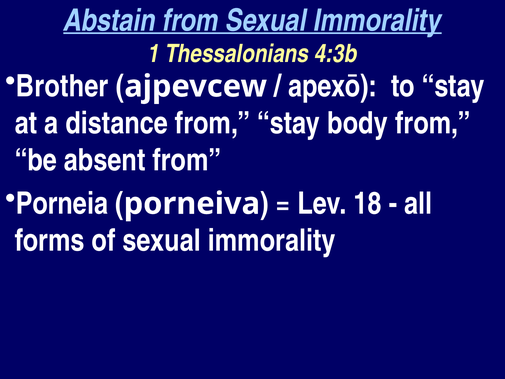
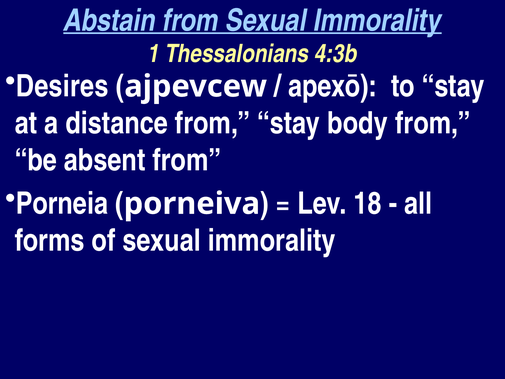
Brother: Brother -> Desires
